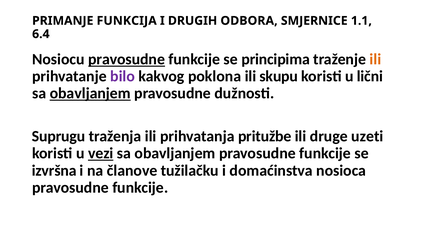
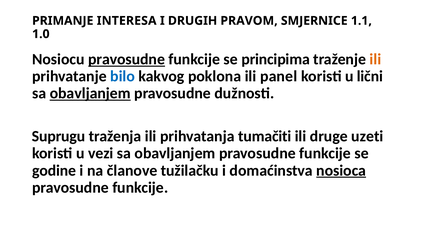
FUNKCIJA: FUNKCIJA -> INTERESA
ODBORA: ODBORA -> PRAVOM
6.4: 6.4 -> 1.0
bilo colour: purple -> blue
skupu: skupu -> panel
pritužbe: pritužbe -> tumačiti
vezi underline: present -> none
izvršna: izvršna -> godine
nosioca underline: none -> present
